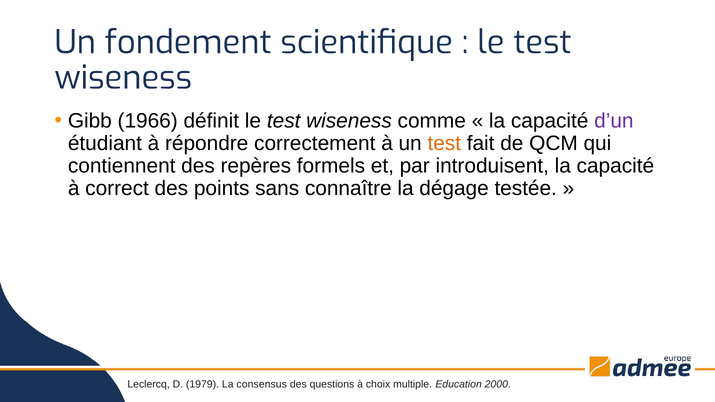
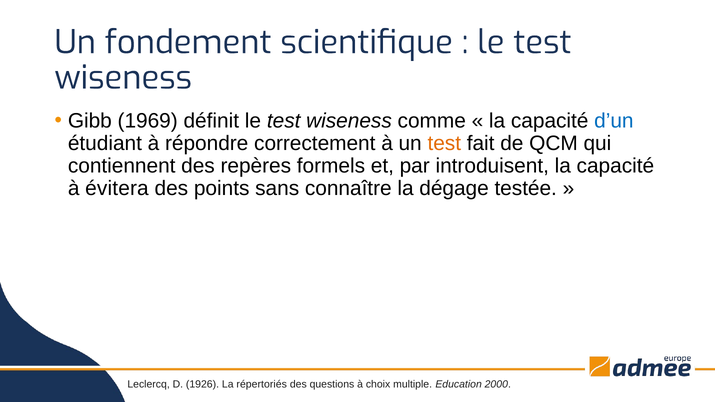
1966: 1966 -> 1969
d’un colour: purple -> blue
correct: correct -> évitera
1979: 1979 -> 1926
consensus: consensus -> répertoriés
